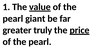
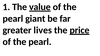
truly: truly -> lives
